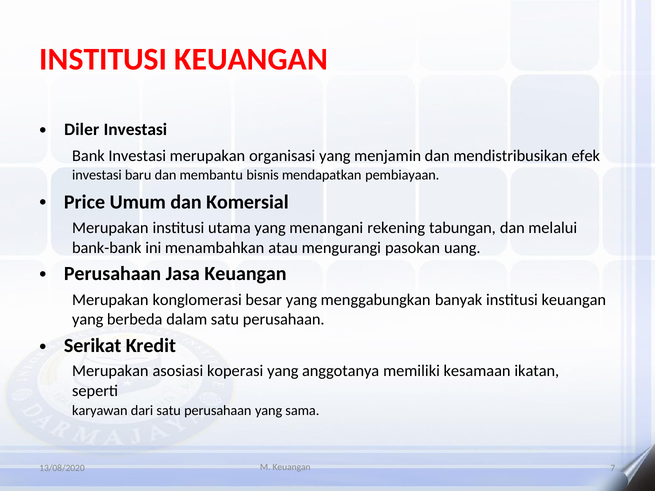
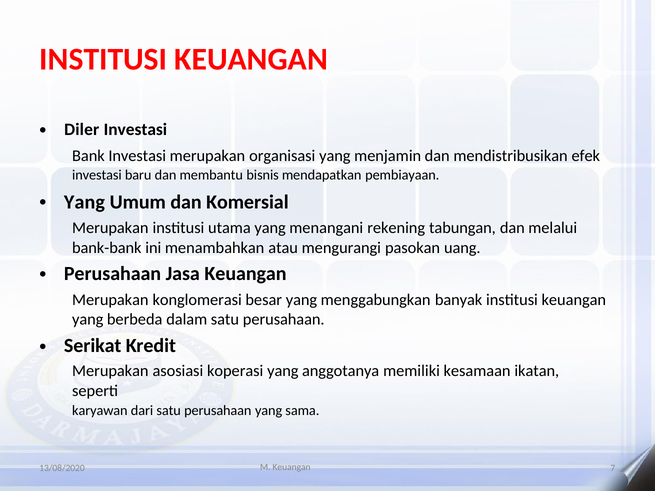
Price at (85, 202): Price -> Yang
